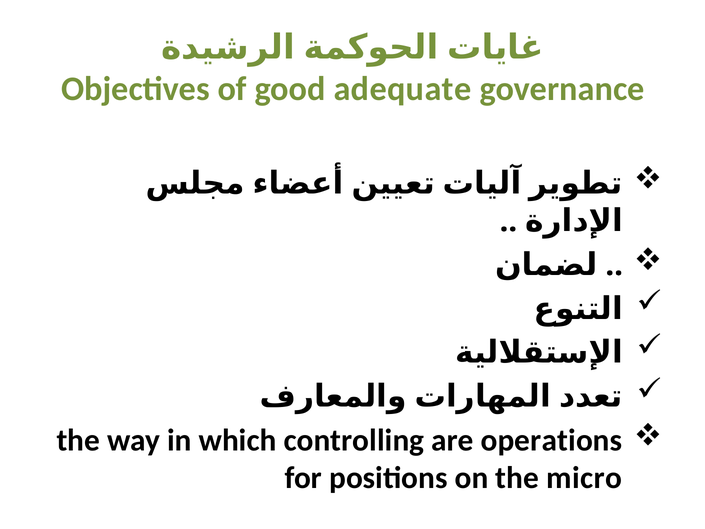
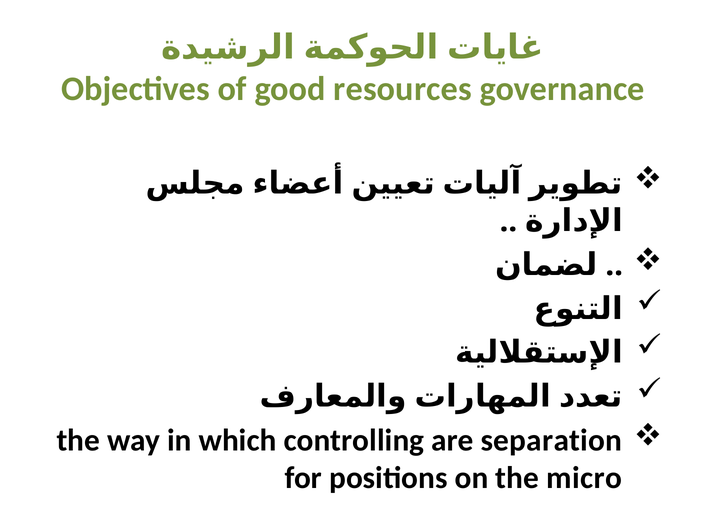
adequate: adequate -> resources
operations: operations -> separation
